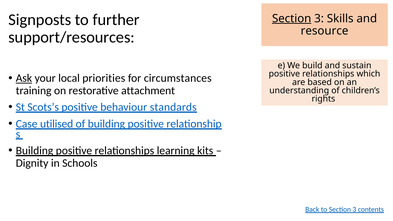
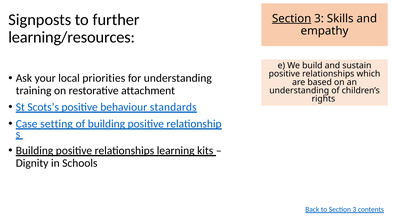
resource: resource -> empathy
support/resources: support/resources -> learning/resources
Ask underline: present -> none
for circumstances: circumstances -> understanding
utilised: utilised -> setting
